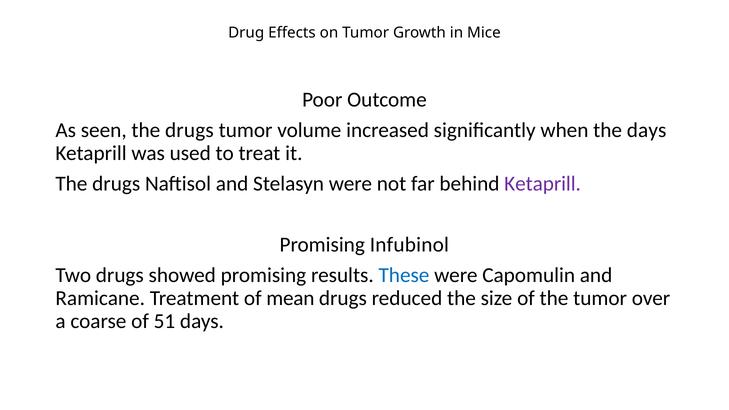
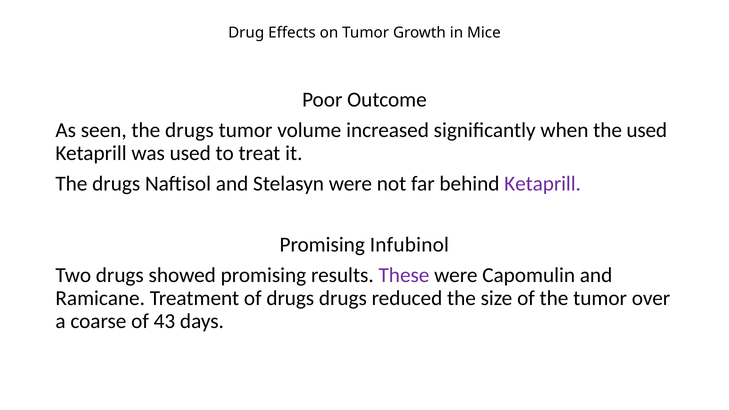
the days: days -> used
These colour: blue -> purple
of mean: mean -> drugs
51: 51 -> 43
